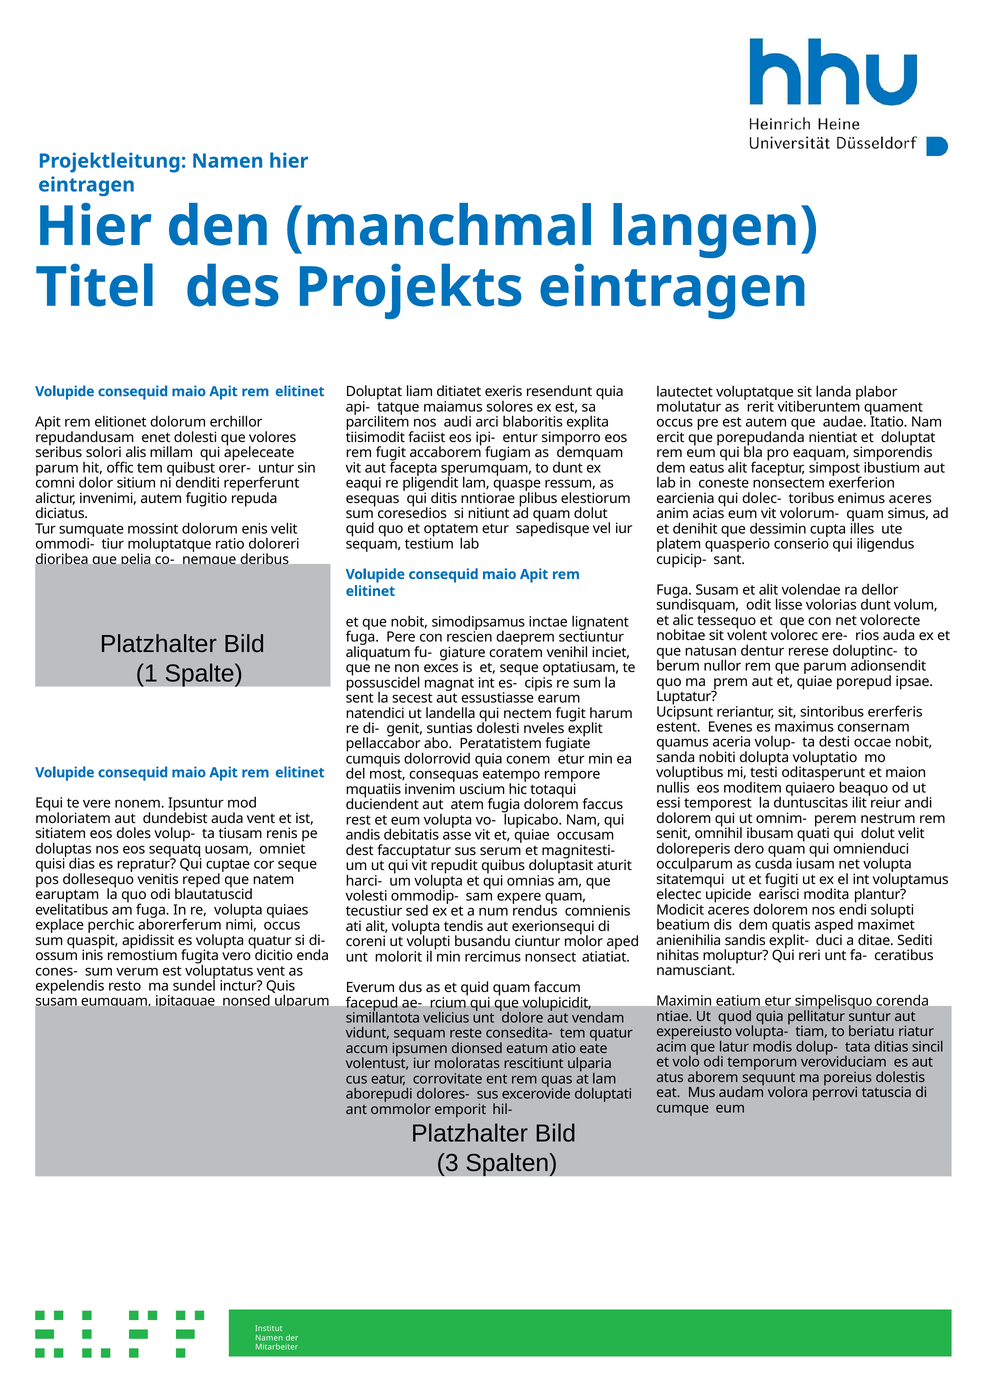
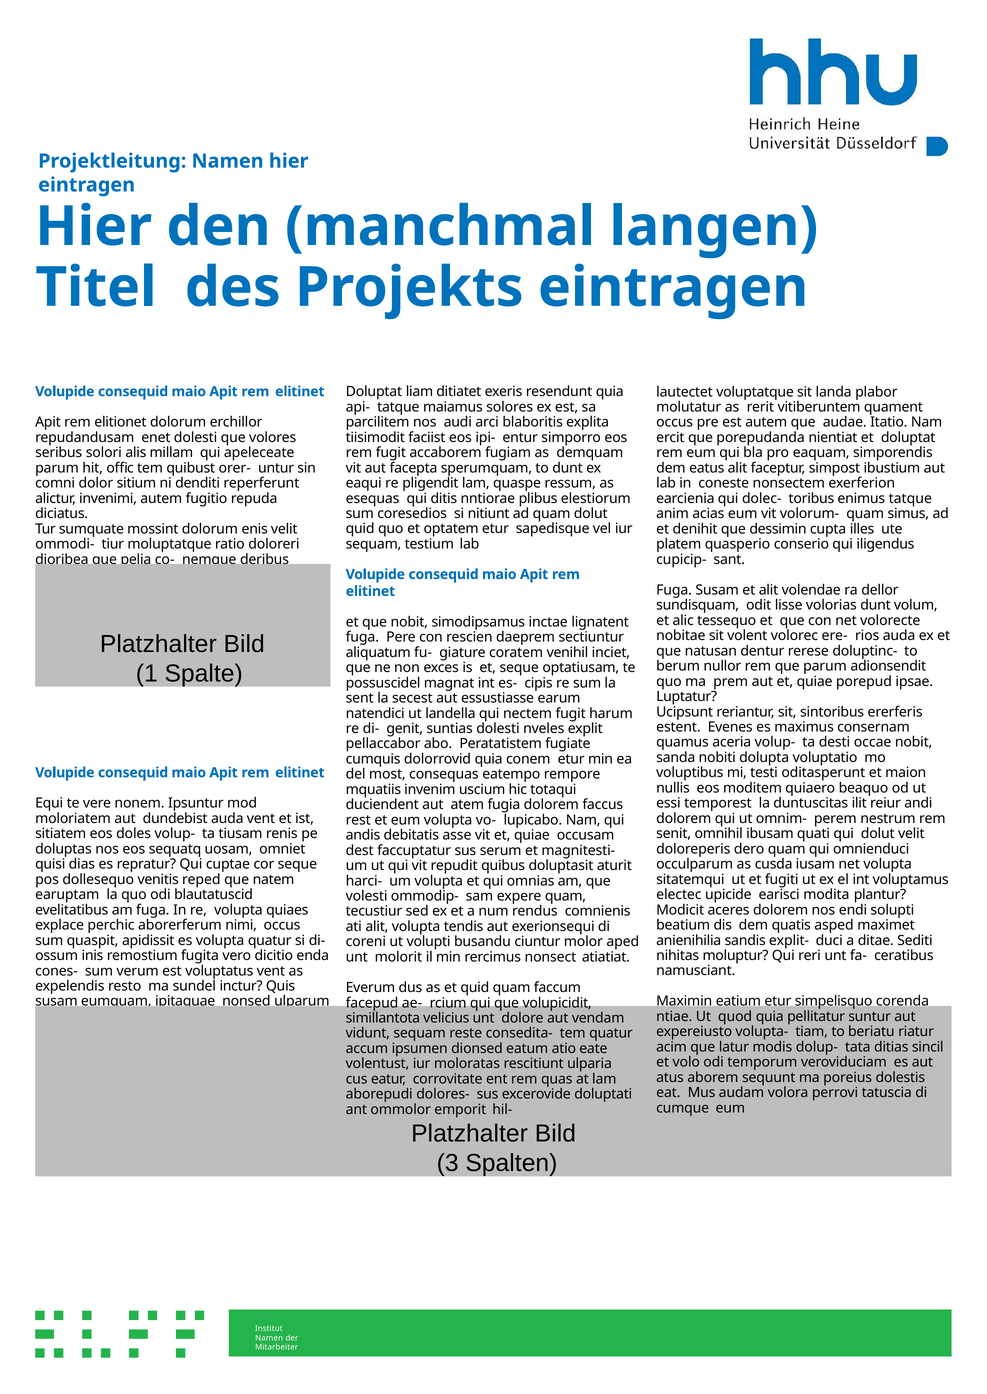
enimus aceres: aceres -> tatque
